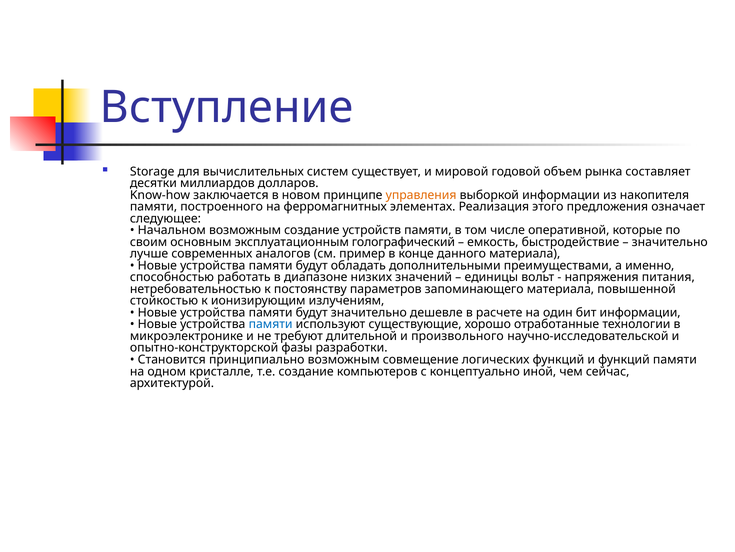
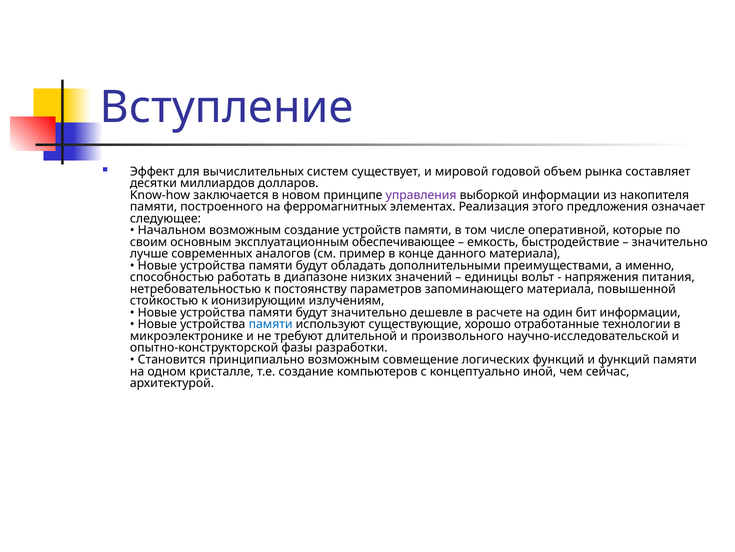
Storage: Storage -> Эффект
управления colour: orange -> purple
голографический: голографический -> обеспечивающее
